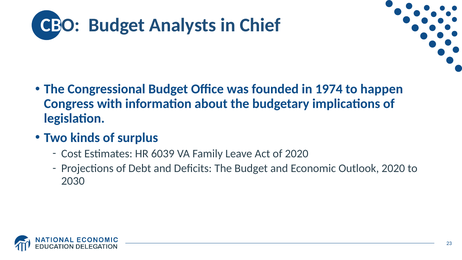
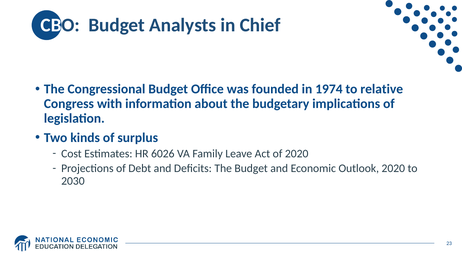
happen: happen -> relative
6039: 6039 -> 6026
